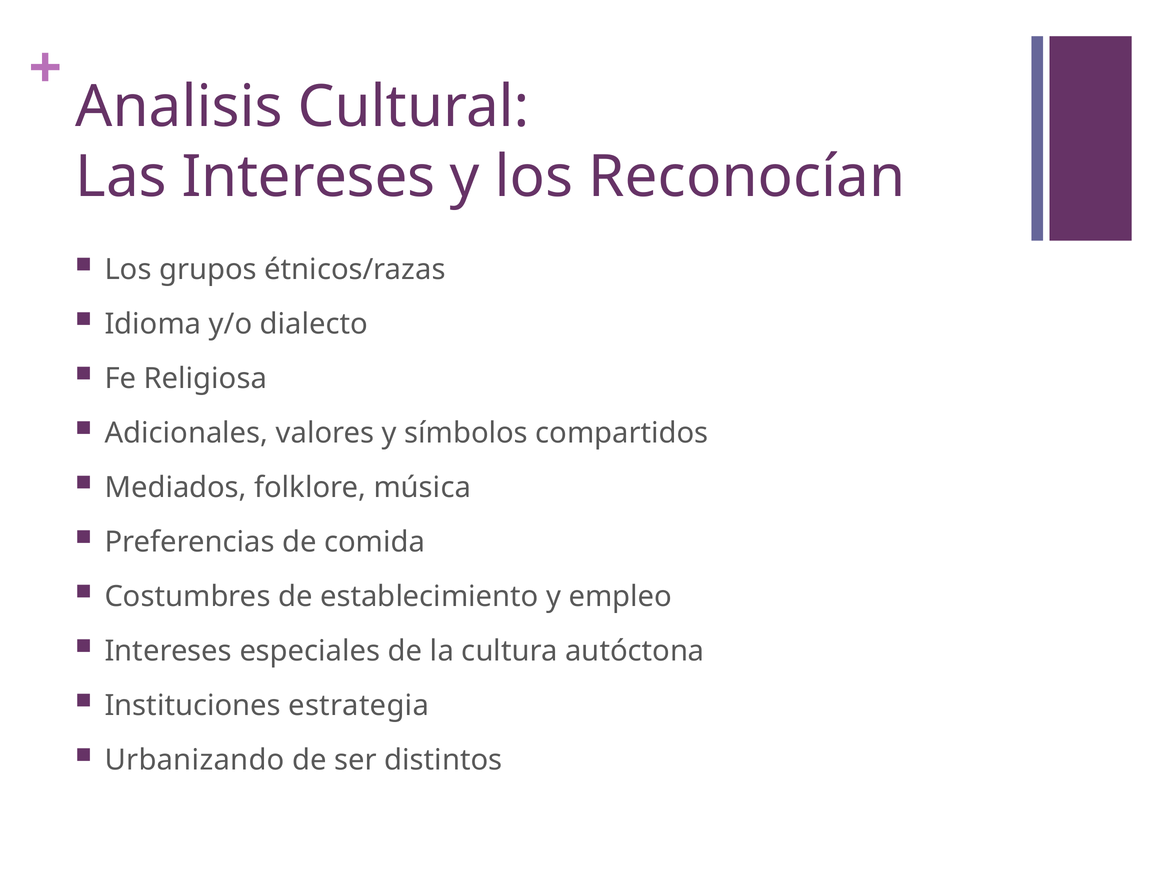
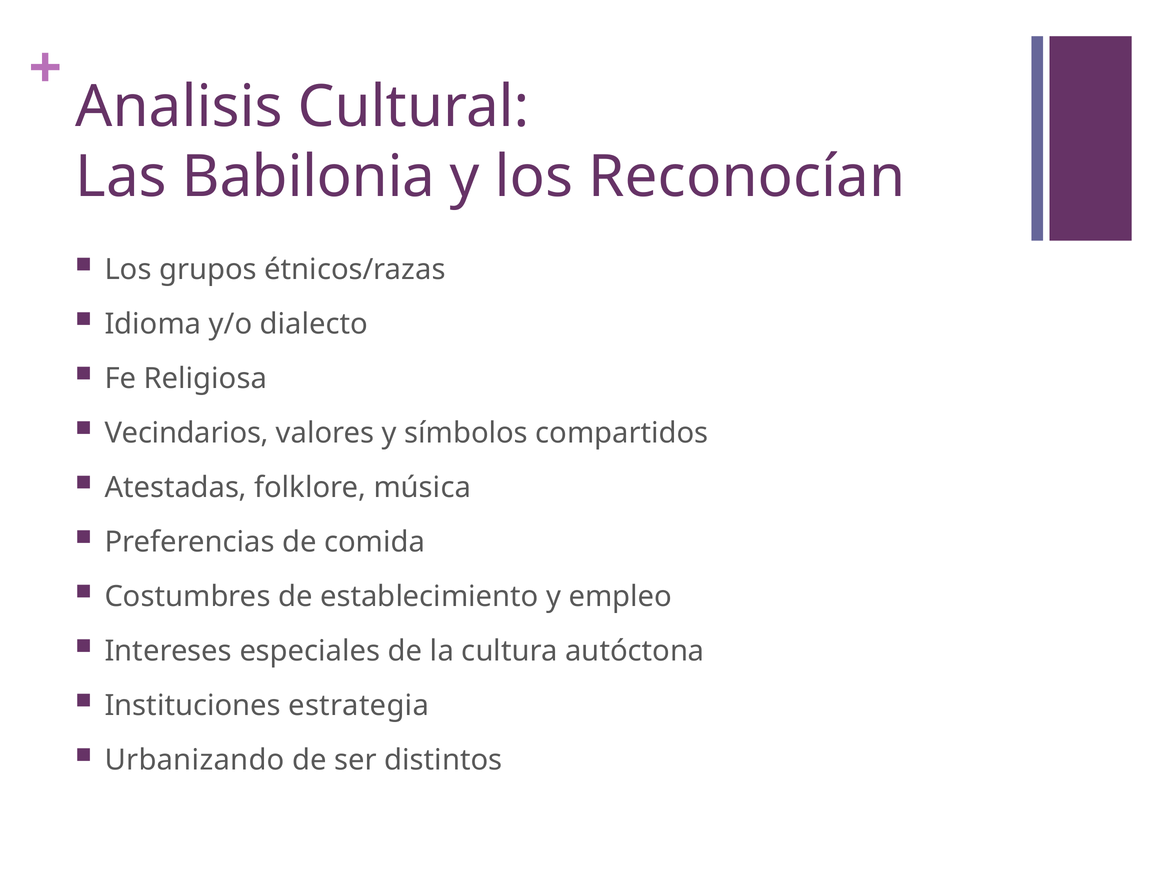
Las Intereses: Intereses -> Babilonia
Adicionales: Adicionales -> Vecindarios
Mediados: Mediados -> Atestadas
